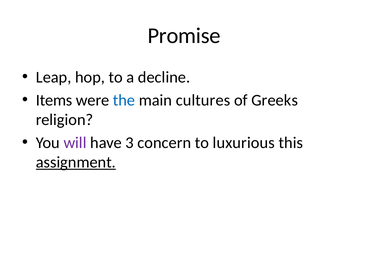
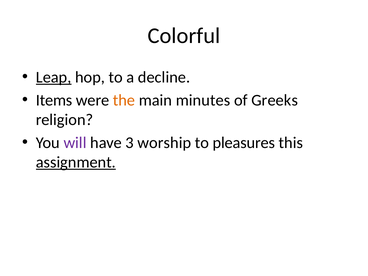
Promise: Promise -> Colorful
Leap underline: none -> present
the colour: blue -> orange
cultures: cultures -> minutes
concern: concern -> worship
luxurious: luxurious -> pleasures
